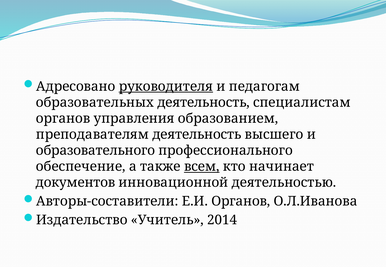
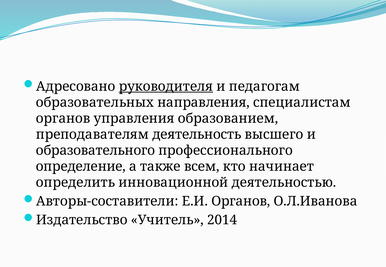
образовательных деятельность: деятельность -> направления
обеспечение: обеспечение -> определение
всем underline: present -> none
документов: документов -> определить
